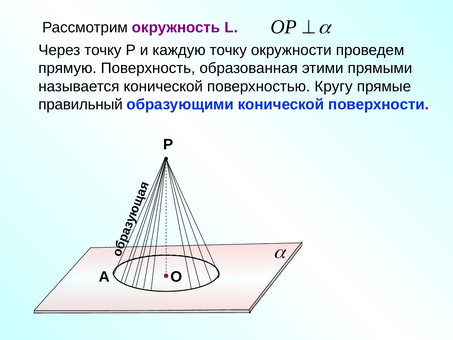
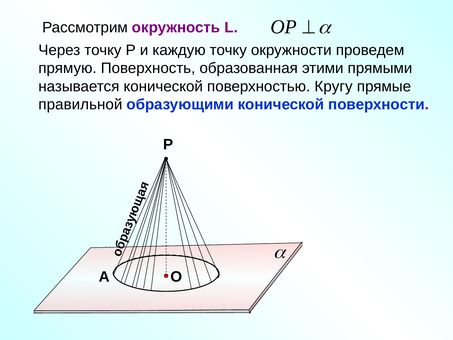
правильный: правильный -> правильной
